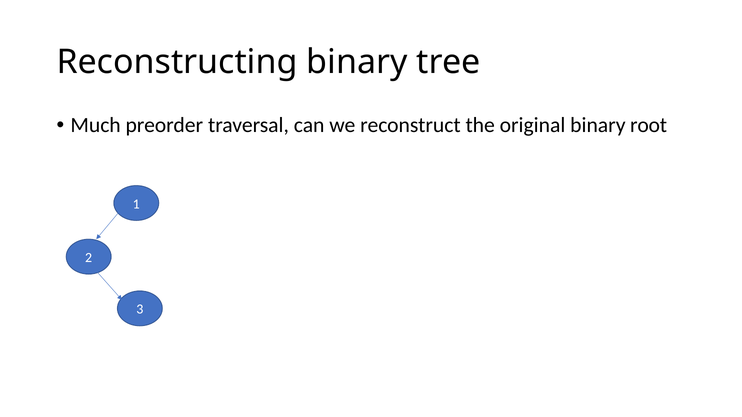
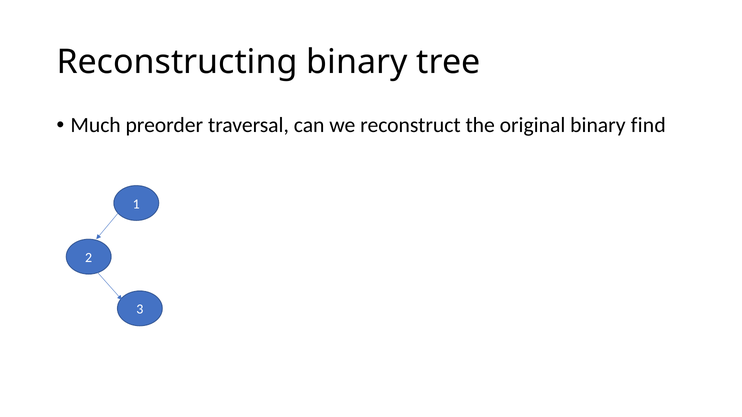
root: root -> find
